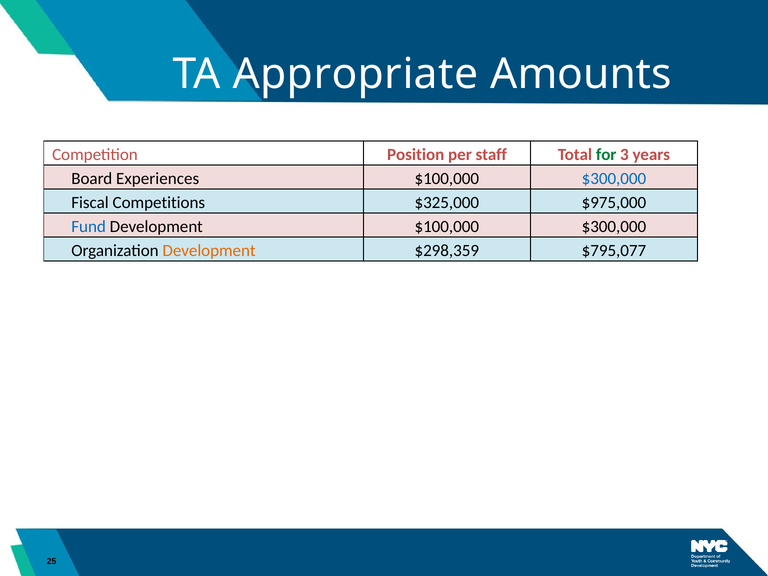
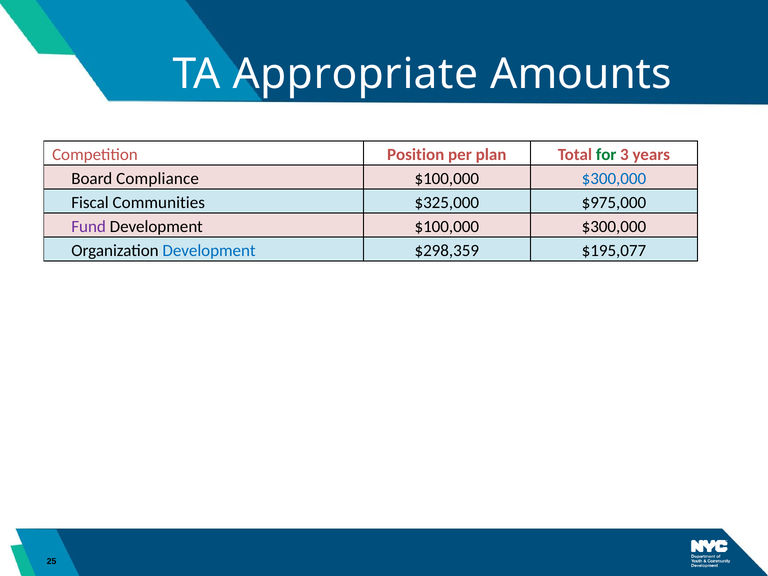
staff: staff -> plan
Experiences: Experiences -> Compliance
Competitions: Competitions -> Communities
Fund colour: blue -> purple
Development at (209, 251) colour: orange -> blue
$795,077: $795,077 -> $195,077
